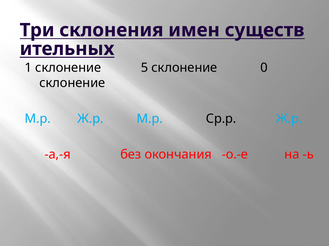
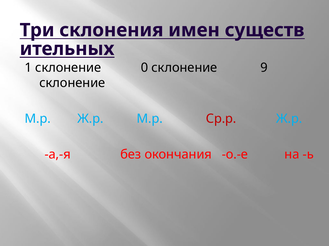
5: 5 -> 0
0: 0 -> 9
Ср.р colour: black -> red
